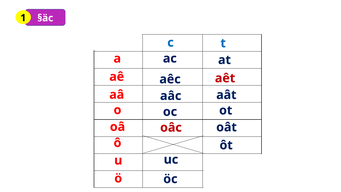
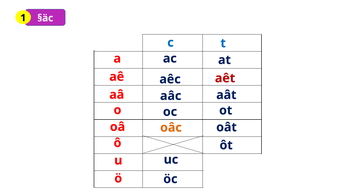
oâc colour: red -> orange
